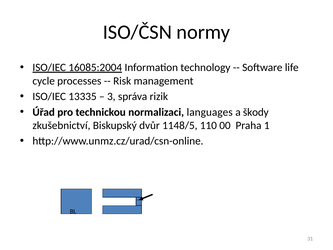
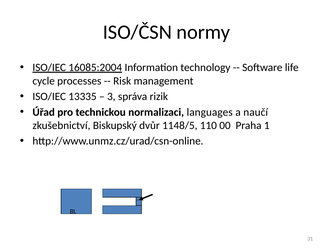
škody: škody -> naučí
